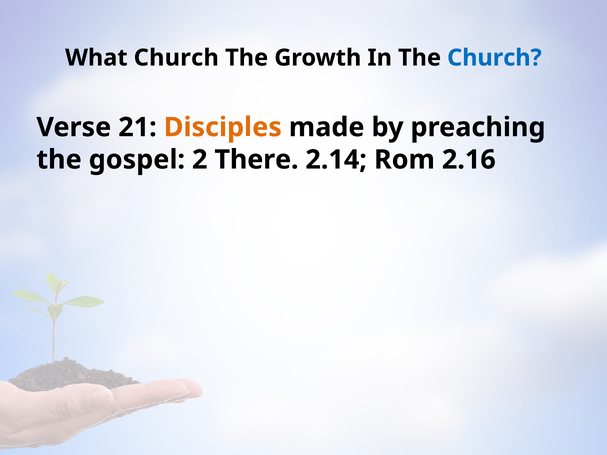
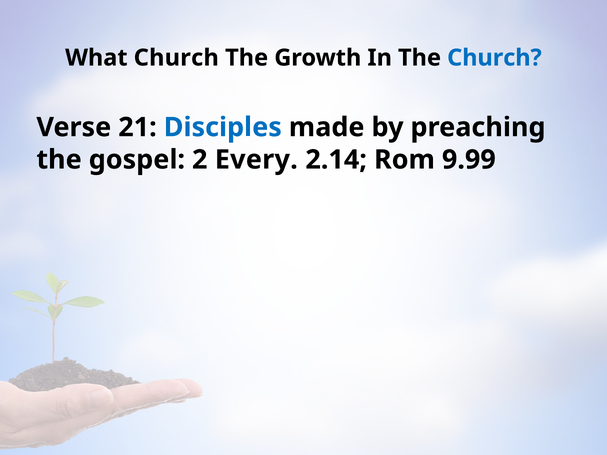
Disciples colour: orange -> blue
There: There -> Every
2.16: 2.16 -> 9.99
